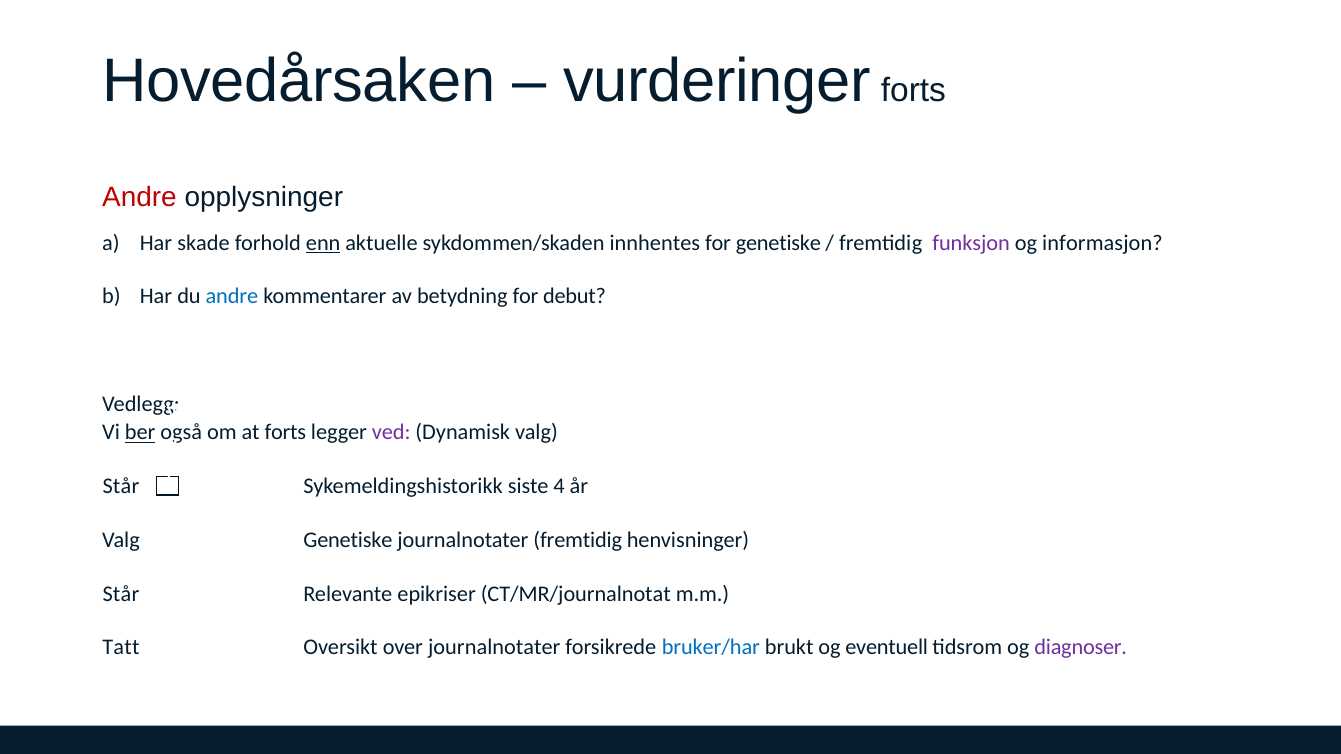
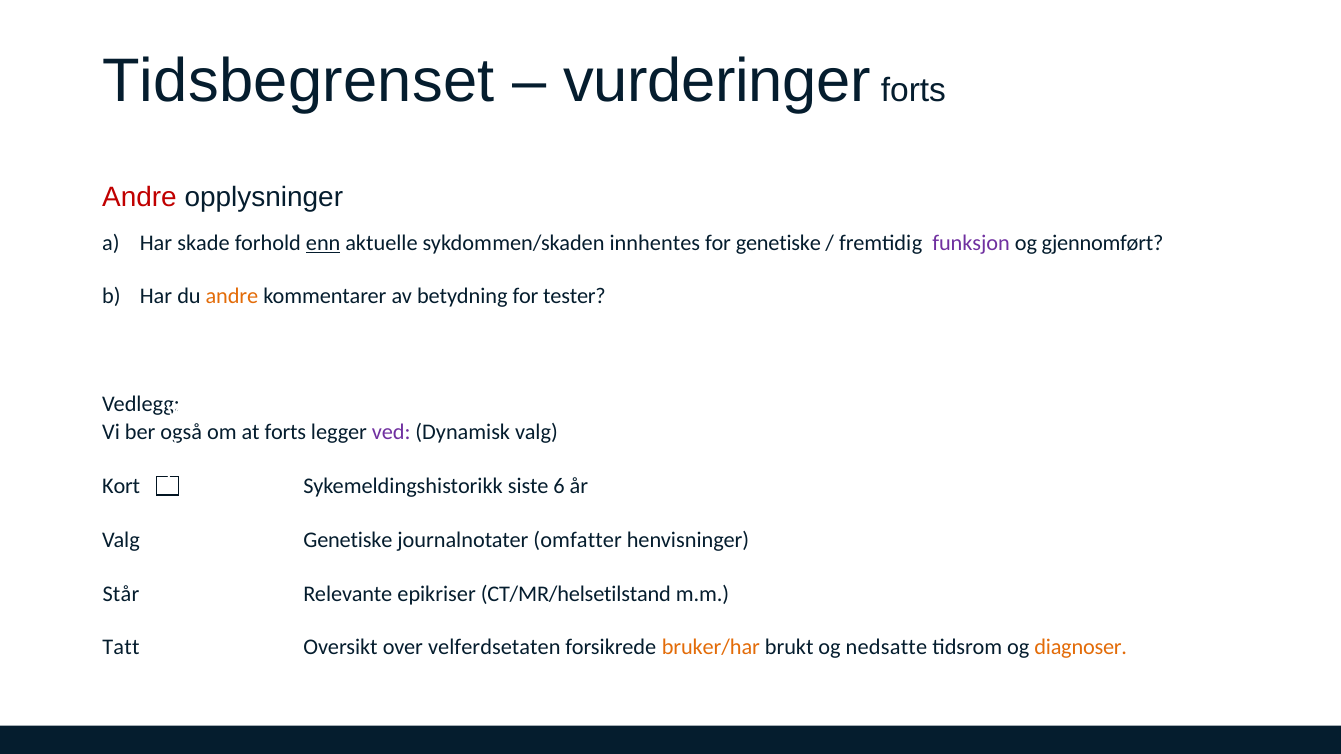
Hovedårsaken: Hovedårsaken -> Tidsbegrenset
informasjon: informasjon -> gjennomført
andre at (232, 297) colour: blue -> orange
debut: debut -> tester
ber underline: present -> none
Står at (121, 487): Står -> Kort
4: 4 -> 6
journalnotater fremtidig: fremtidig -> omfatter
CT/MR/journalnotat: CT/MR/journalnotat -> CT/MR/helsetilstand
over journalnotater: journalnotater -> velferdsetaten
bruker/har colour: blue -> orange
eventuell: eventuell -> nedsatte
diagnoser colour: purple -> orange
